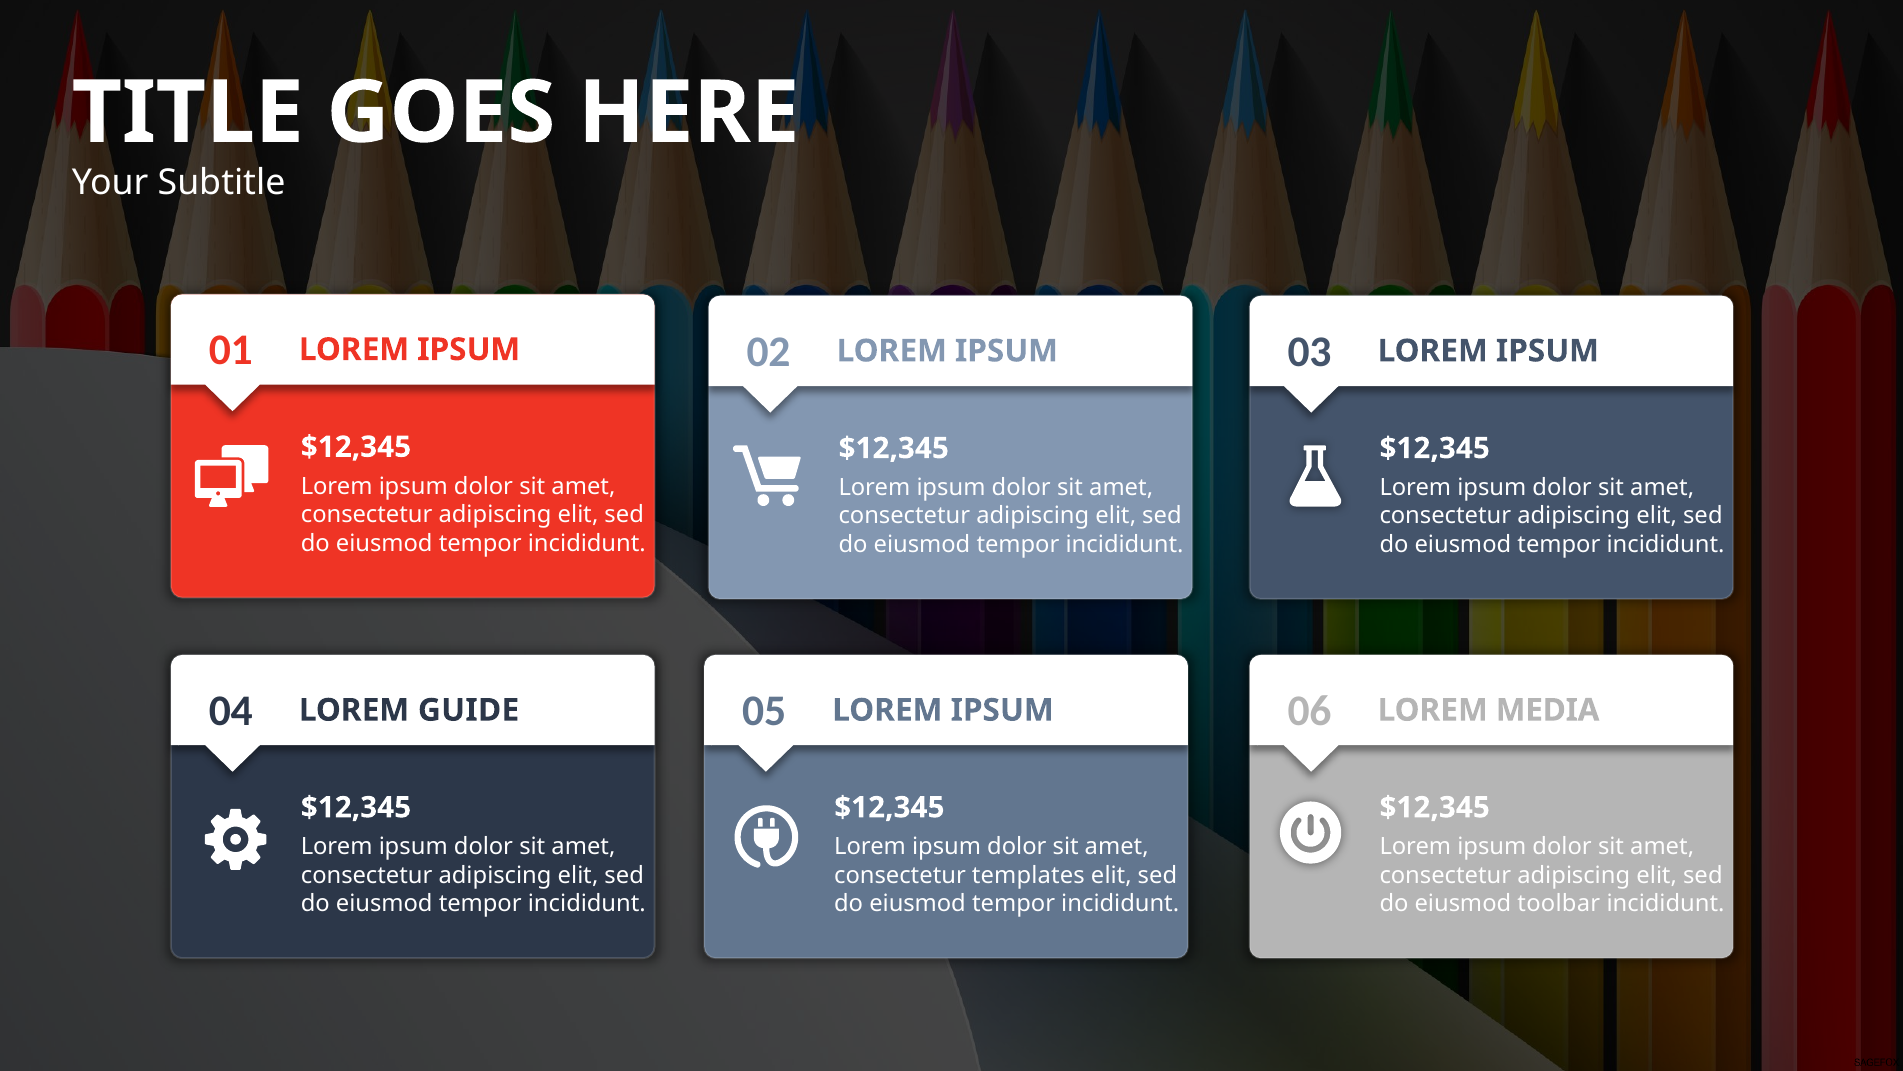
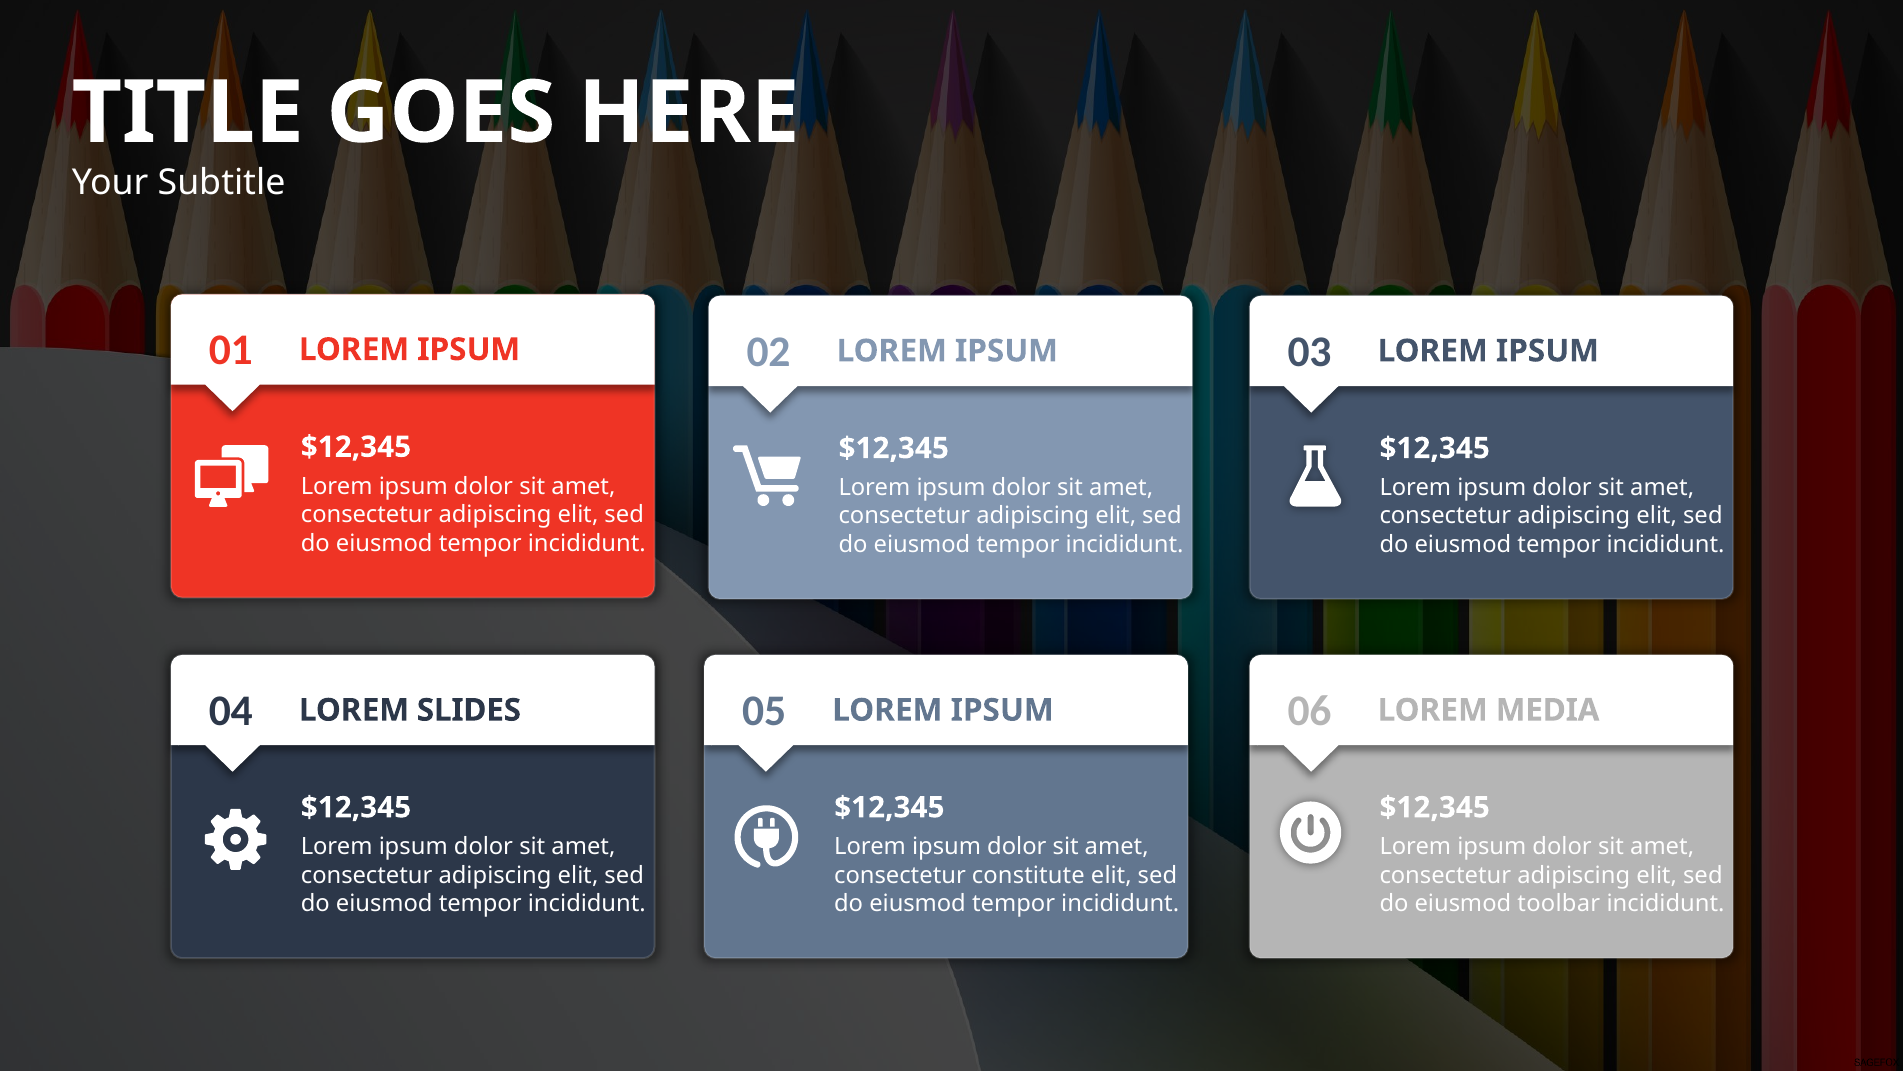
GUIDE: GUIDE -> SLIDES
templates: templates -> constitute
